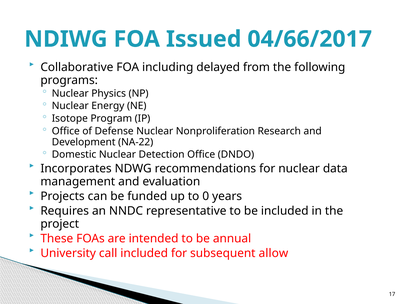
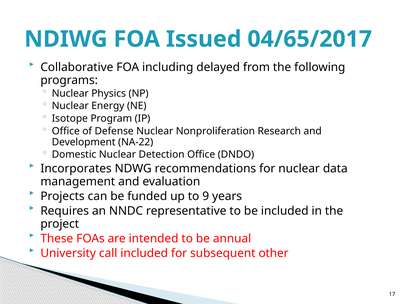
04/66/2017: 04/66/2017 -> 04/65/2017
0: 0 -> 9
allow: allow -> other
